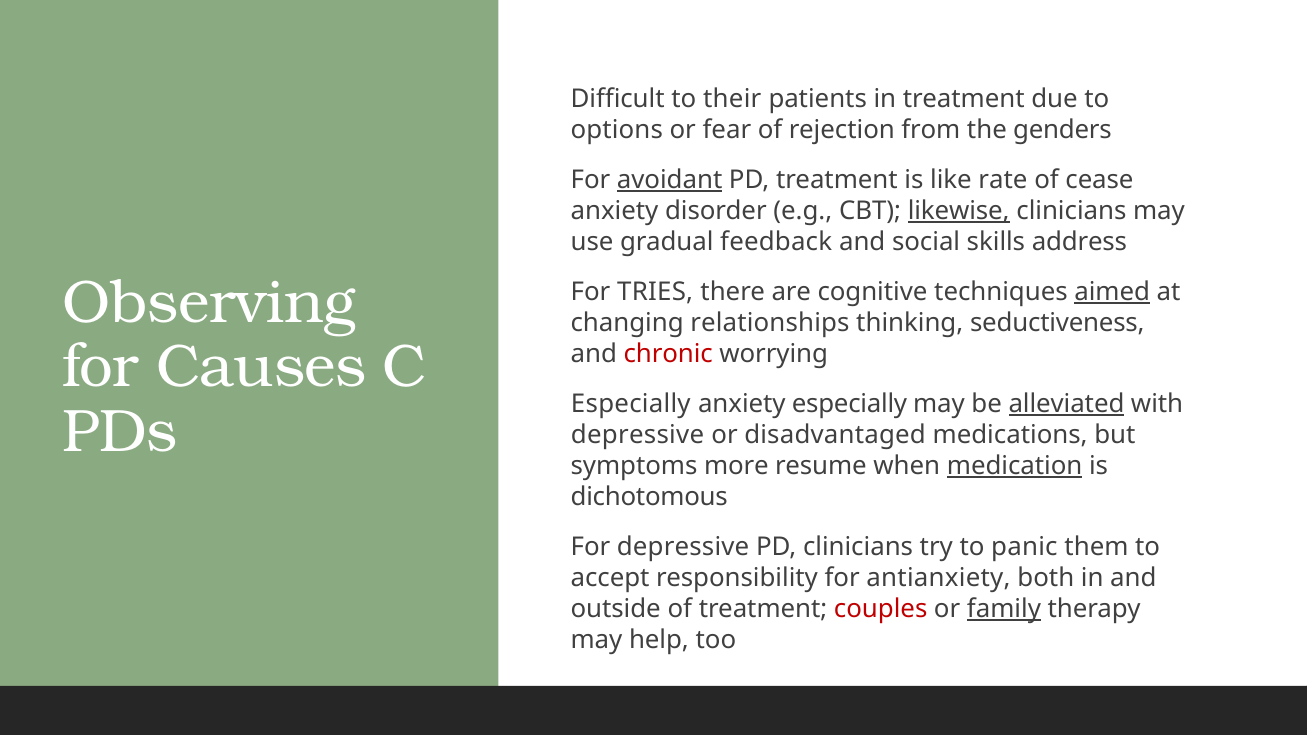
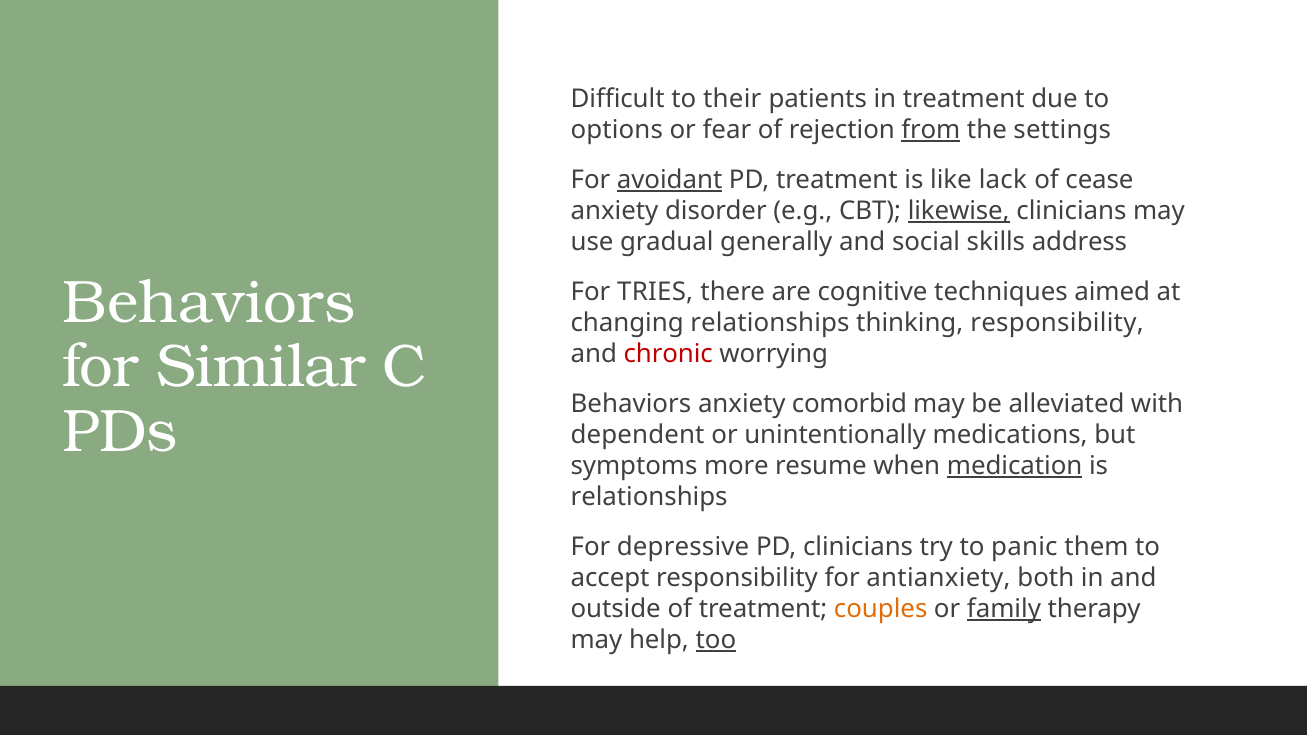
from underline: none -> present
genders: genders -> settings
rate: rate -> lack
feedback: feedback -> generally
Observing at (209, 302): Observing -> Behaviors
aimed underline: present -> none
thinking seductiveness: seductiveness -> responsibility
Causes: Causes -> Similar
Especially at (631, 404): Especially -> Behaviors
anxiety especially: especially -> comorbid
alleviated underline: present -> none
depressive at (638, 435): depressive -> dependent
disadvantaged: disadvantaged -> unintentionally
dichotomous at (649, 497): dichotomous -> relationships
couples colour: red -> orange
too underline: none -> present
